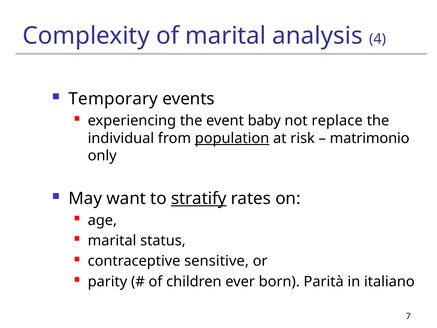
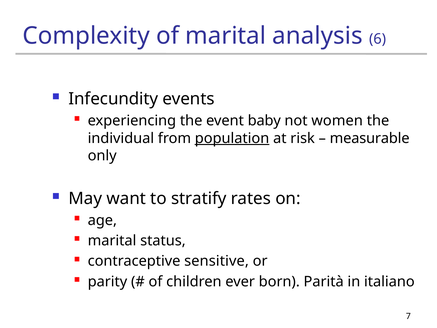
4: 4 -> 6
Temporary: Temporary -> Infecundity
replace: replace -> women
matrimonio: matrimonio -> measurable
stratify underline: present -> none
